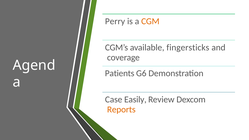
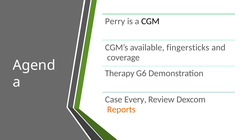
CGM colour: orange -> black
Patients: Patients -> Therapy
Easily: Easily -> Every
